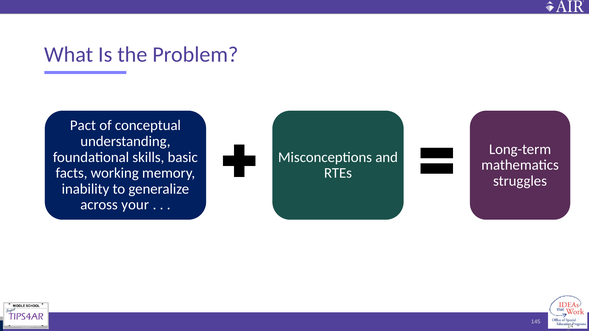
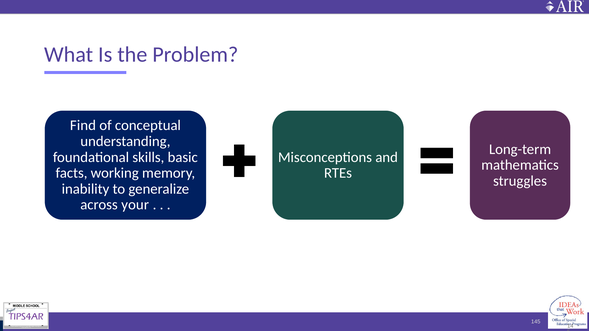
Pact: Pact -> Find
